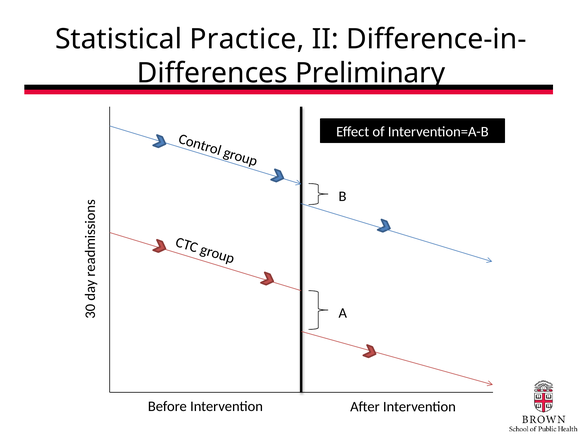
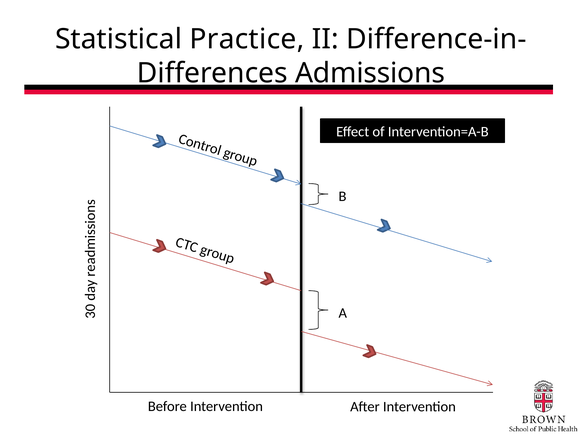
Preliminary: Preliminary -> Admissions
